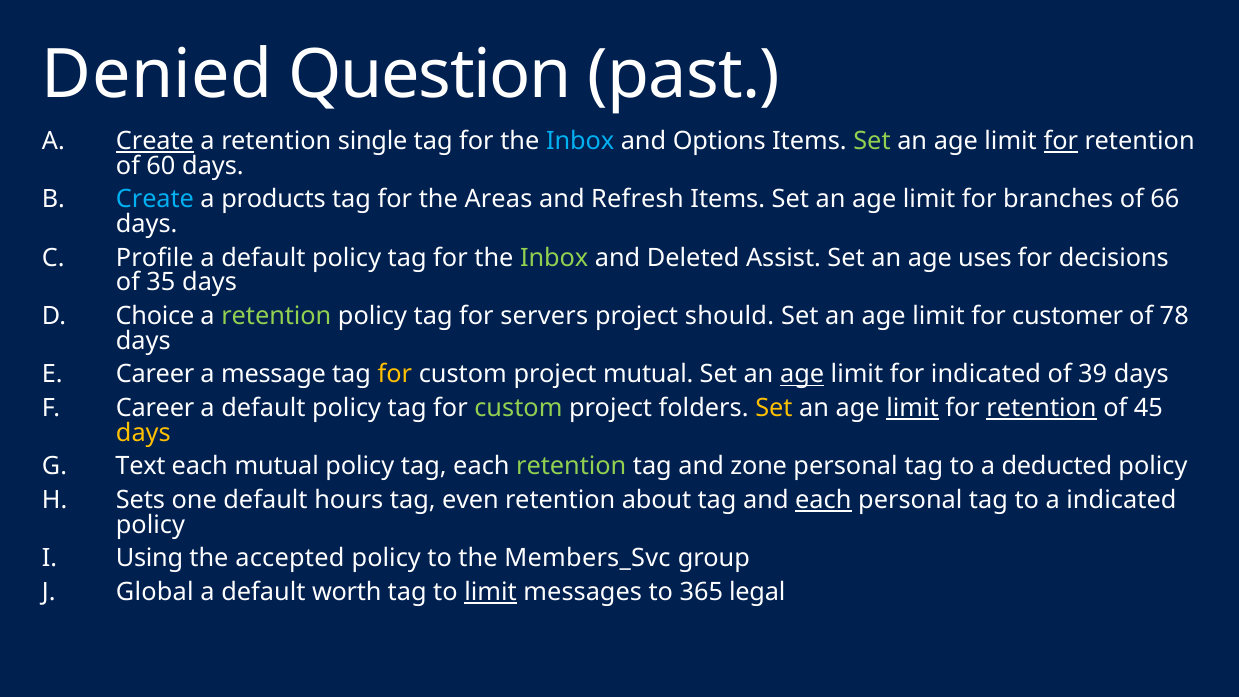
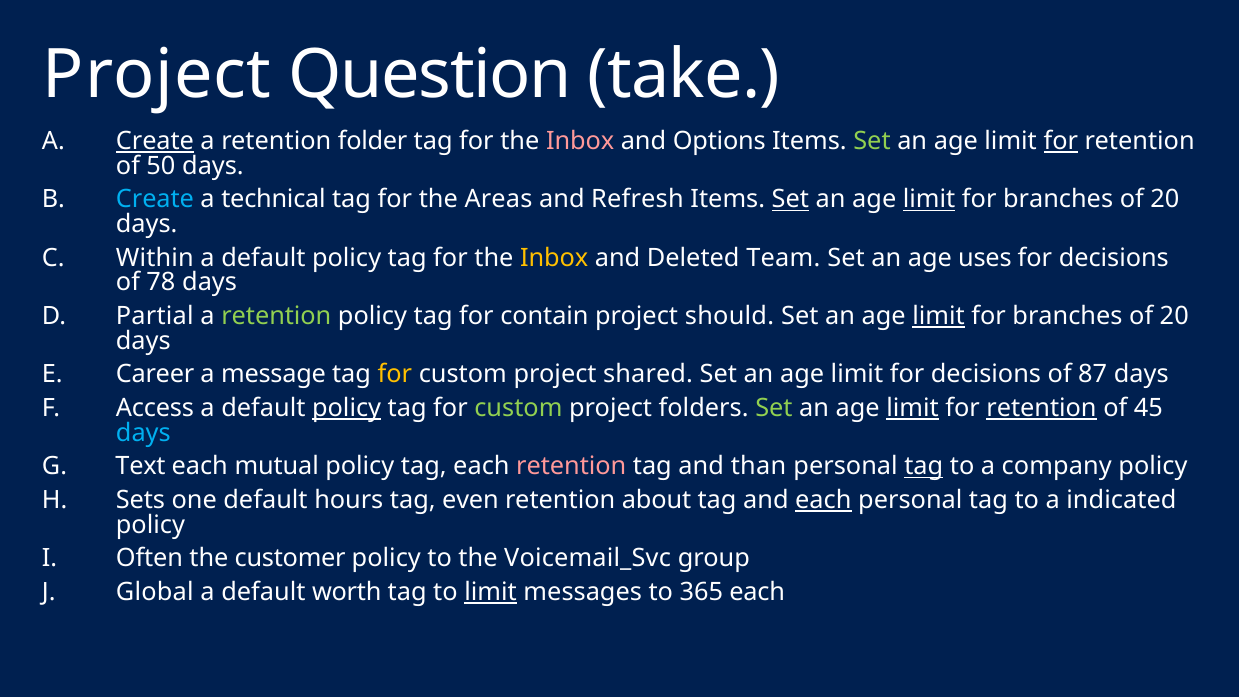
Denied at (157, 75): Denied -> Project
past: past -> take
single: single -> folder
Inbox at (580, 141) colour: light blue -> pink
60: 60 -> 50
products: products -> technical
Set at (790, 200) underline: none -> present
limit at (929, 200) underline: none -> present
66 at (1165, 200): 66 -> 20
Profile: Profile -> Within
Inbox at (554, 258) colour: light green -> yellow
Assist: Assist -> Team
35: 35 -> 78
Choice: Choice -> Partial
servers: servers -> contain
limit at (939, 316) underline: none -> present
customer at (1068, 316): customer -> branches
78 at (1174, 316): 78 -> 20
project mutual: mutual -> shared
age at (802, 374) underline: present -> none
limit for indicated: indicated -> decisions
39: 39 -> 87
Career at (155, 408): Career -> Access
policy at (347, 408) underline: none -> present
Set at (774, 408) colour: yellow -> light green
days at (143, 433) colour: yellow -> light blue
retention at (571, 466) colour: light green -> pink
zone: zone -> than
tag at (924, 466) underline: none -> present
deducted: deducted -> company
Using: Using -> Often
accepted: accepted -> customer
Members_Svc: Members_Svc -> Voicemail_Svc
365 legal: legal -> each
